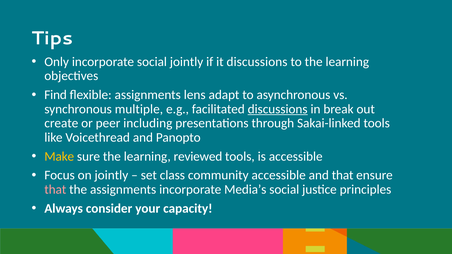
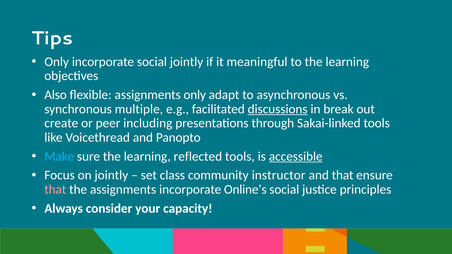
it discussions: discussions -> meaningful
Find: Find -> Also
assignments lens: lens -> only
Make colour: yellow -> light blue
reviewed: reviewed -> reflected
accessible at (296, 157) underline: none -> present
community accessible: accessible -> instructor
Media’s: Media’s -> Online’s
